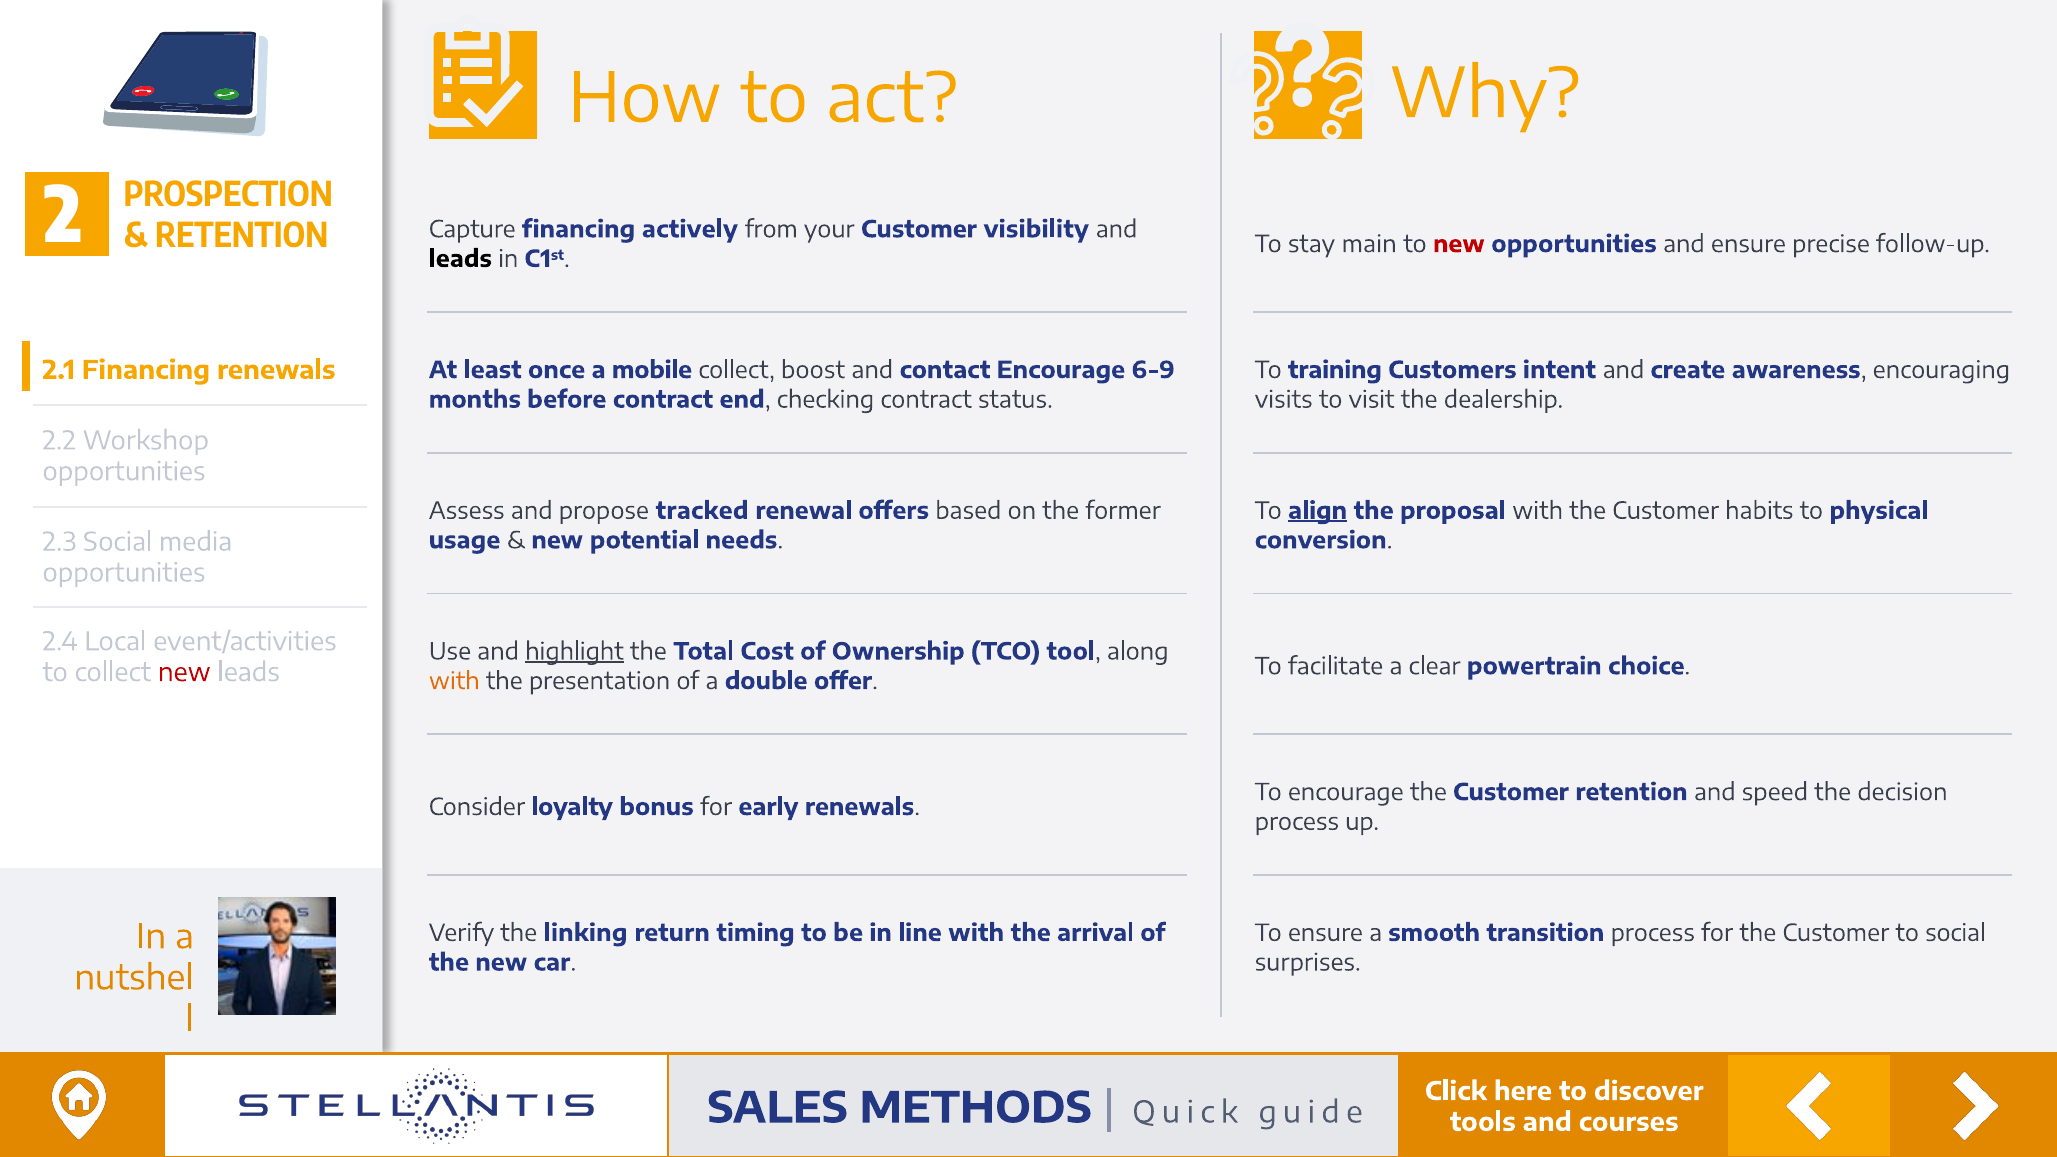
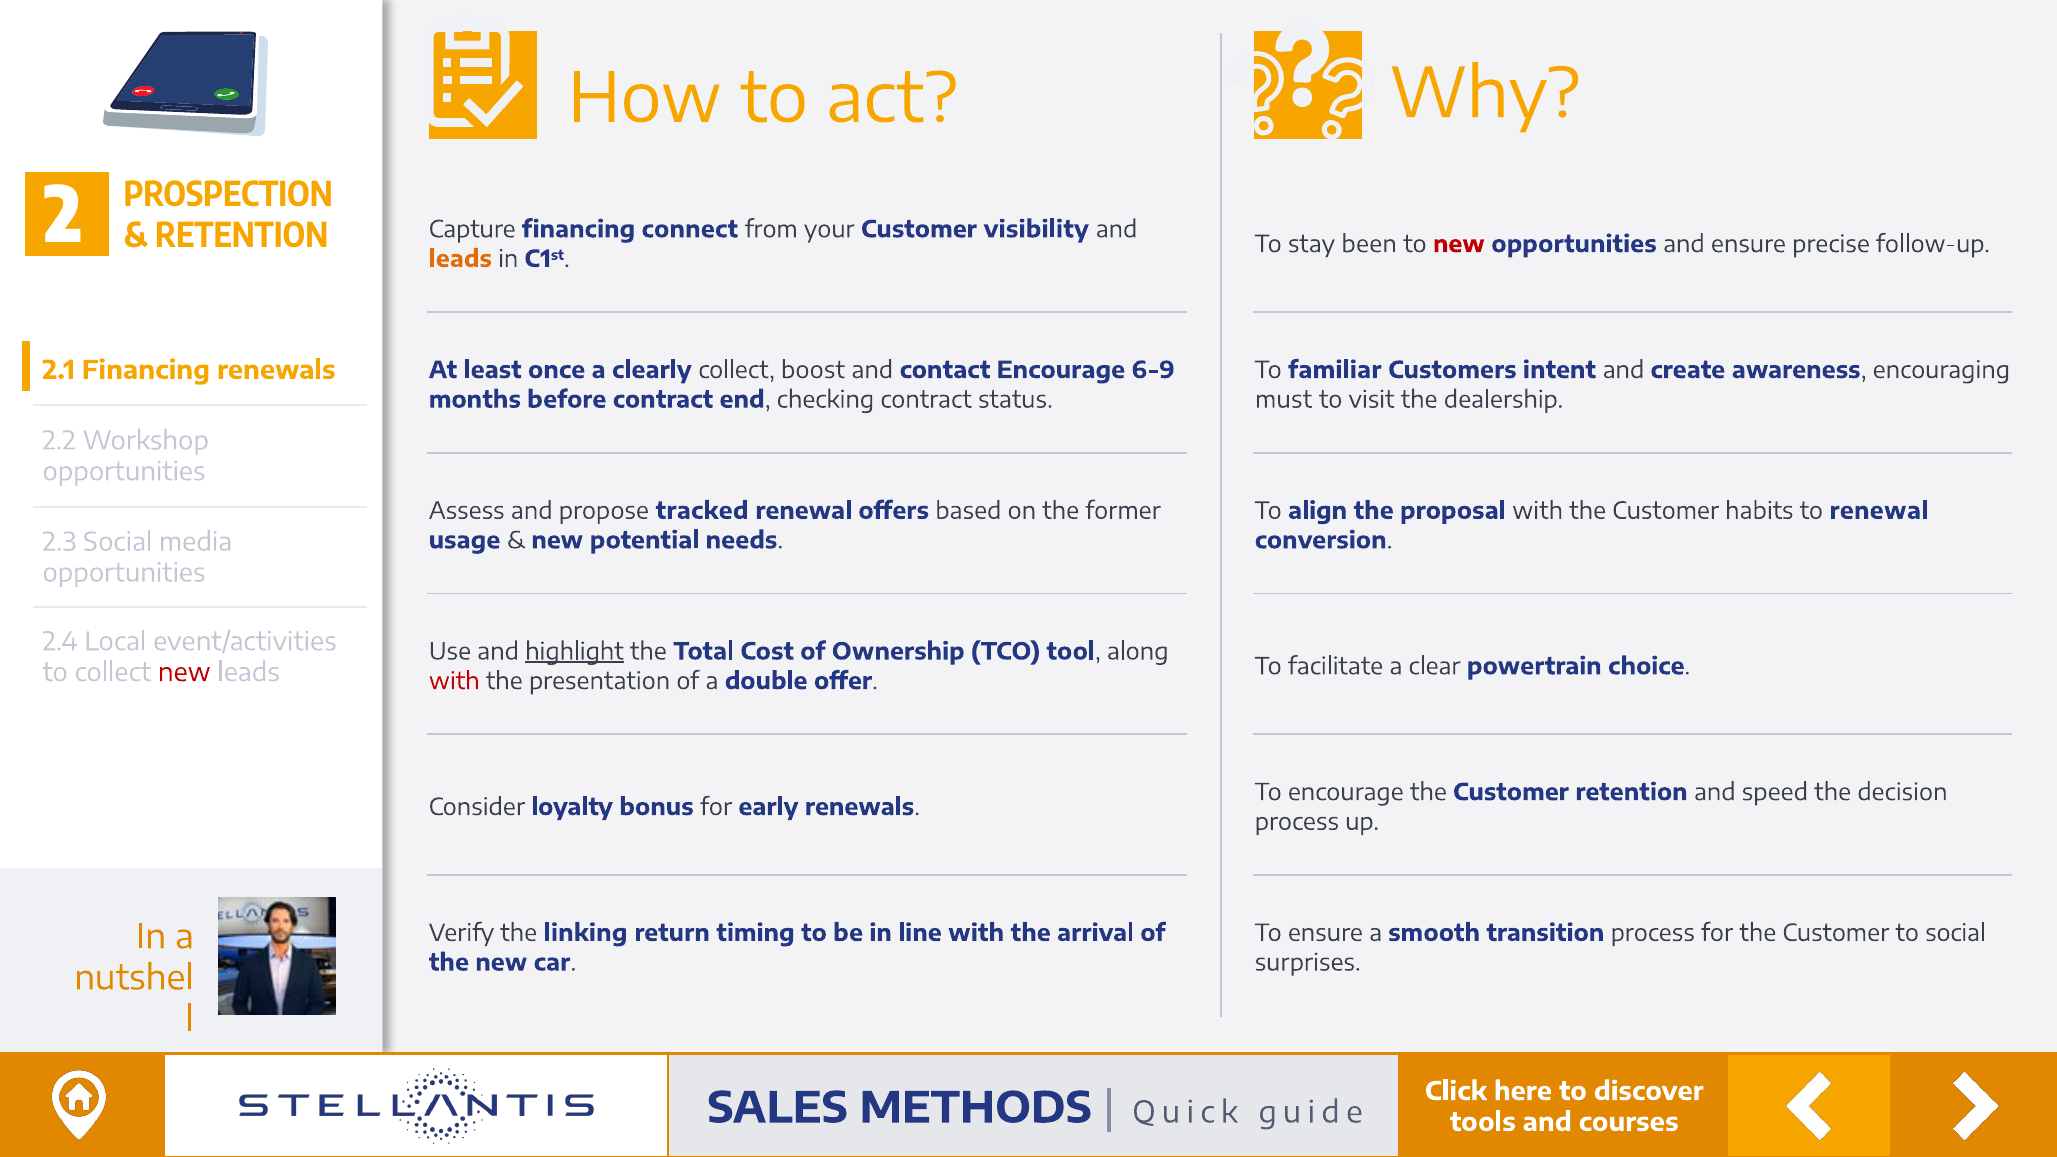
actively: actively -> connect
main: main -> been
leads at (460, 259) colour: black -> orange
mobile: mobile -> clearly
training: training -> familiar
visits: visits -> must
align underline: present -> none
to physical: physical -> renewal
with at (454, 681) colour: orange -> red
